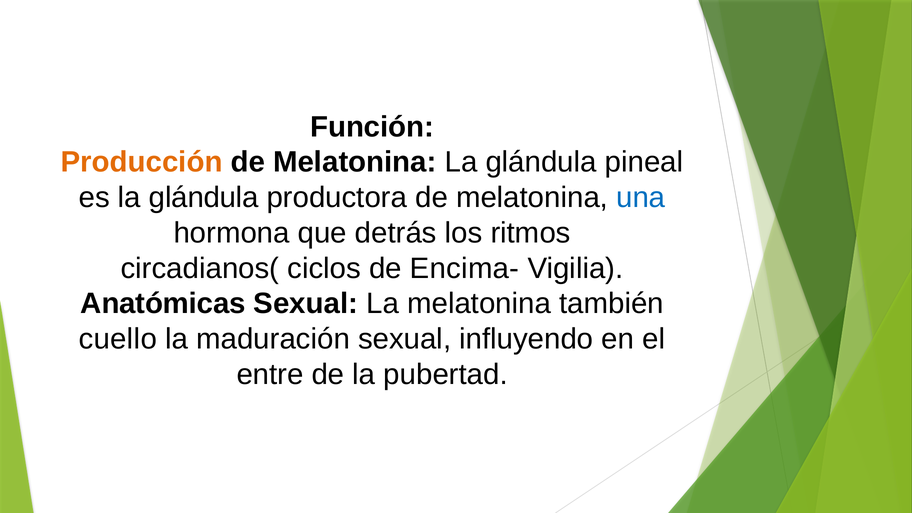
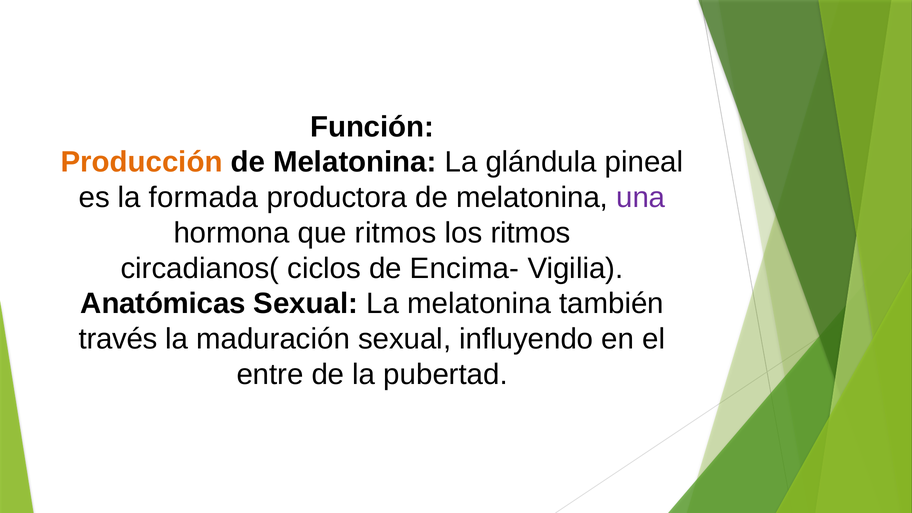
es la glándula: glándula -> formada
una colour: blue -> purple
que detrás: detrás -> ritmos
cuello: cuello -> través
